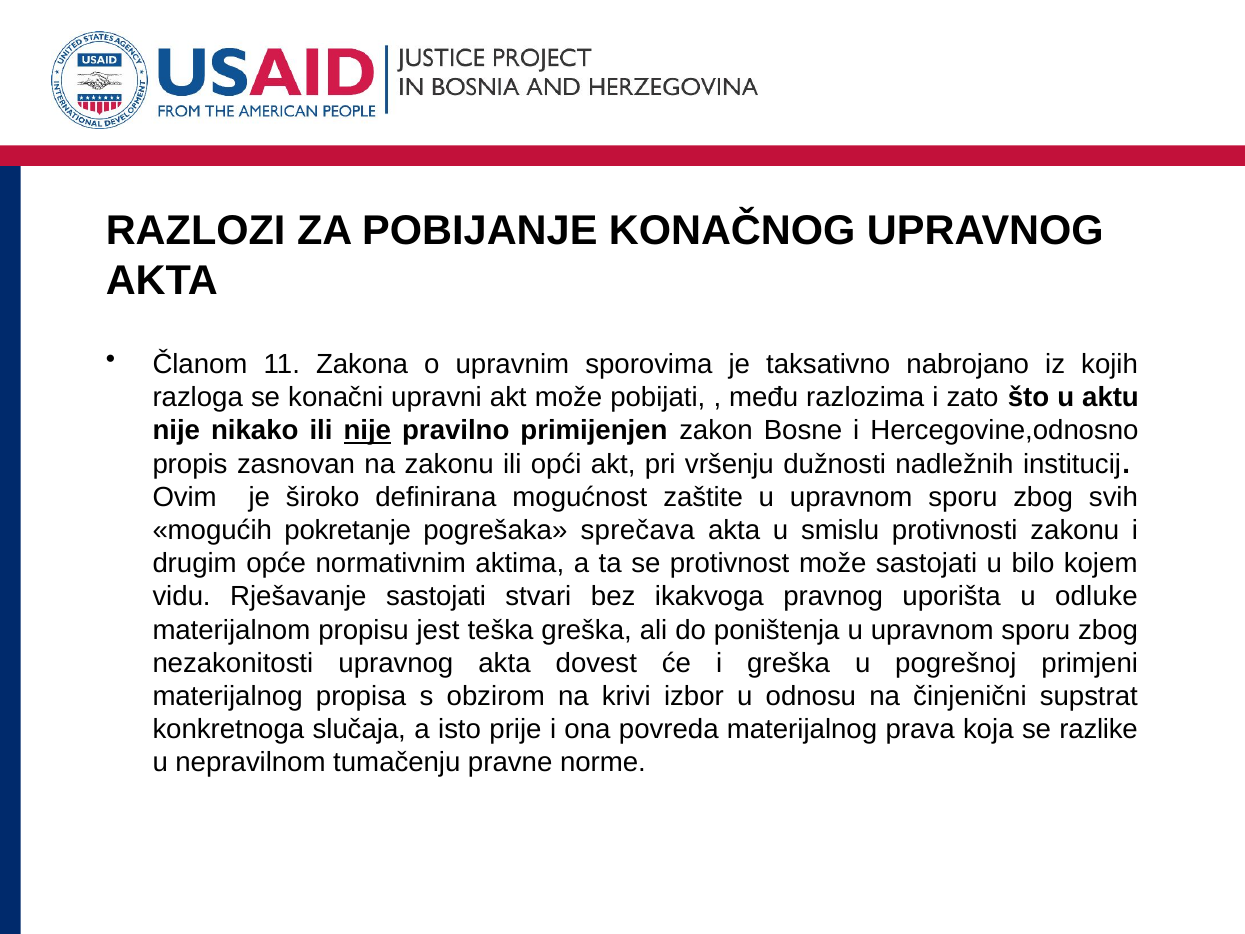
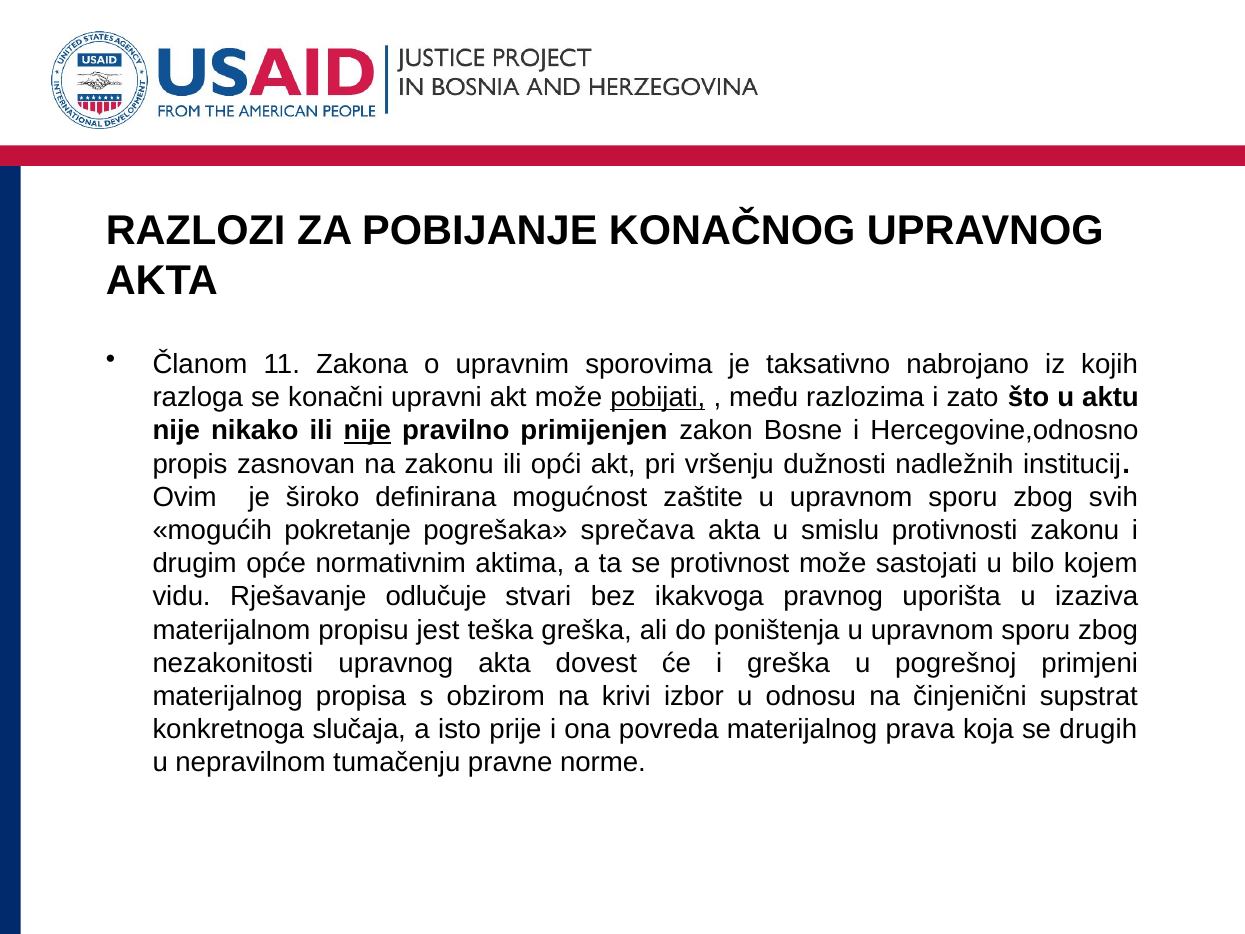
pobijati underline: none -> present
Rješavanje sastojati: sastojati -> odlučuje
odluke: odluke -> izaziva
razlike: razlike -> drugih
